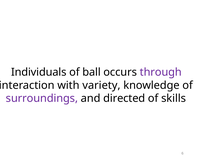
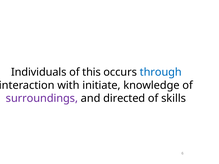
ball: ball -> this
through colour: purple -> blue
variety: variety -> initiate
